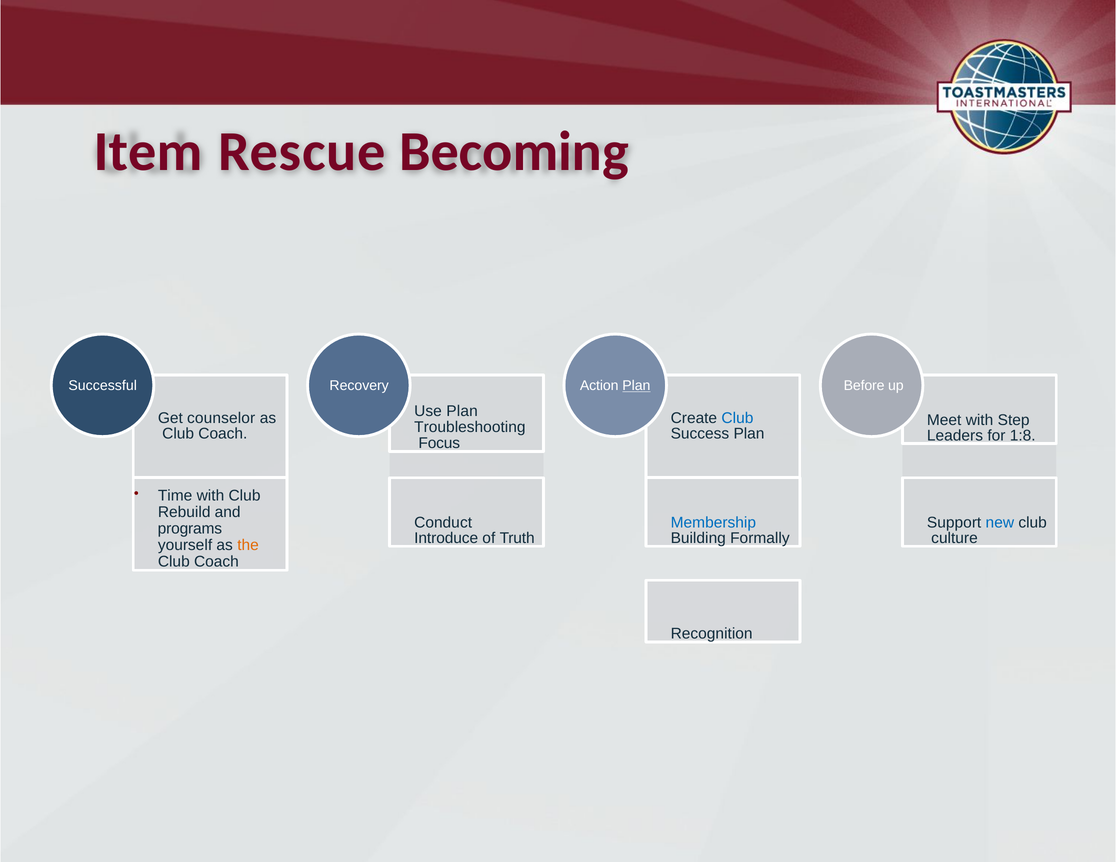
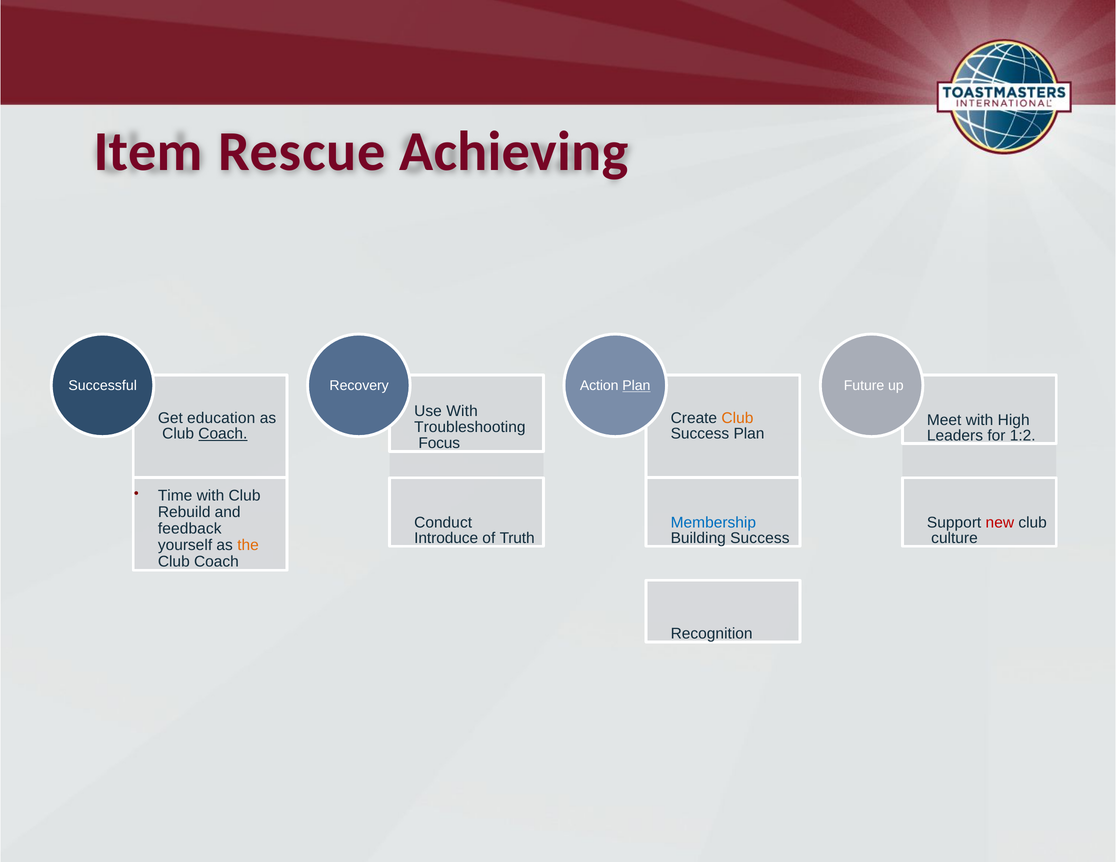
Becoming: Becoming -> Achieving
Before: Before -> Future
Use Plan: Plan -> With
counselor: counselor -> education
Club at (737, 419) colour: blue -> orange
Step: Step -> High
Coach at (223, 434) underline: none -> present
1:8: 1:8 -> 1:2
new colour: blue -> red
programs: programs -> feedback
Building Formally: Formally -> Success
